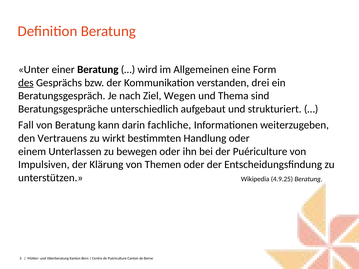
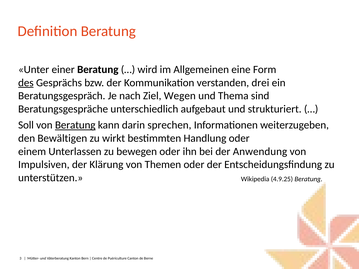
Fall: Fall -> Soll
Beratung at (75, 125) underline: none -> present
fachliche: fachliche -> sprechen
Vertrauens: Vertrauens -> Bewältigen
der Puériculture: Puériculture -> Anwendung
